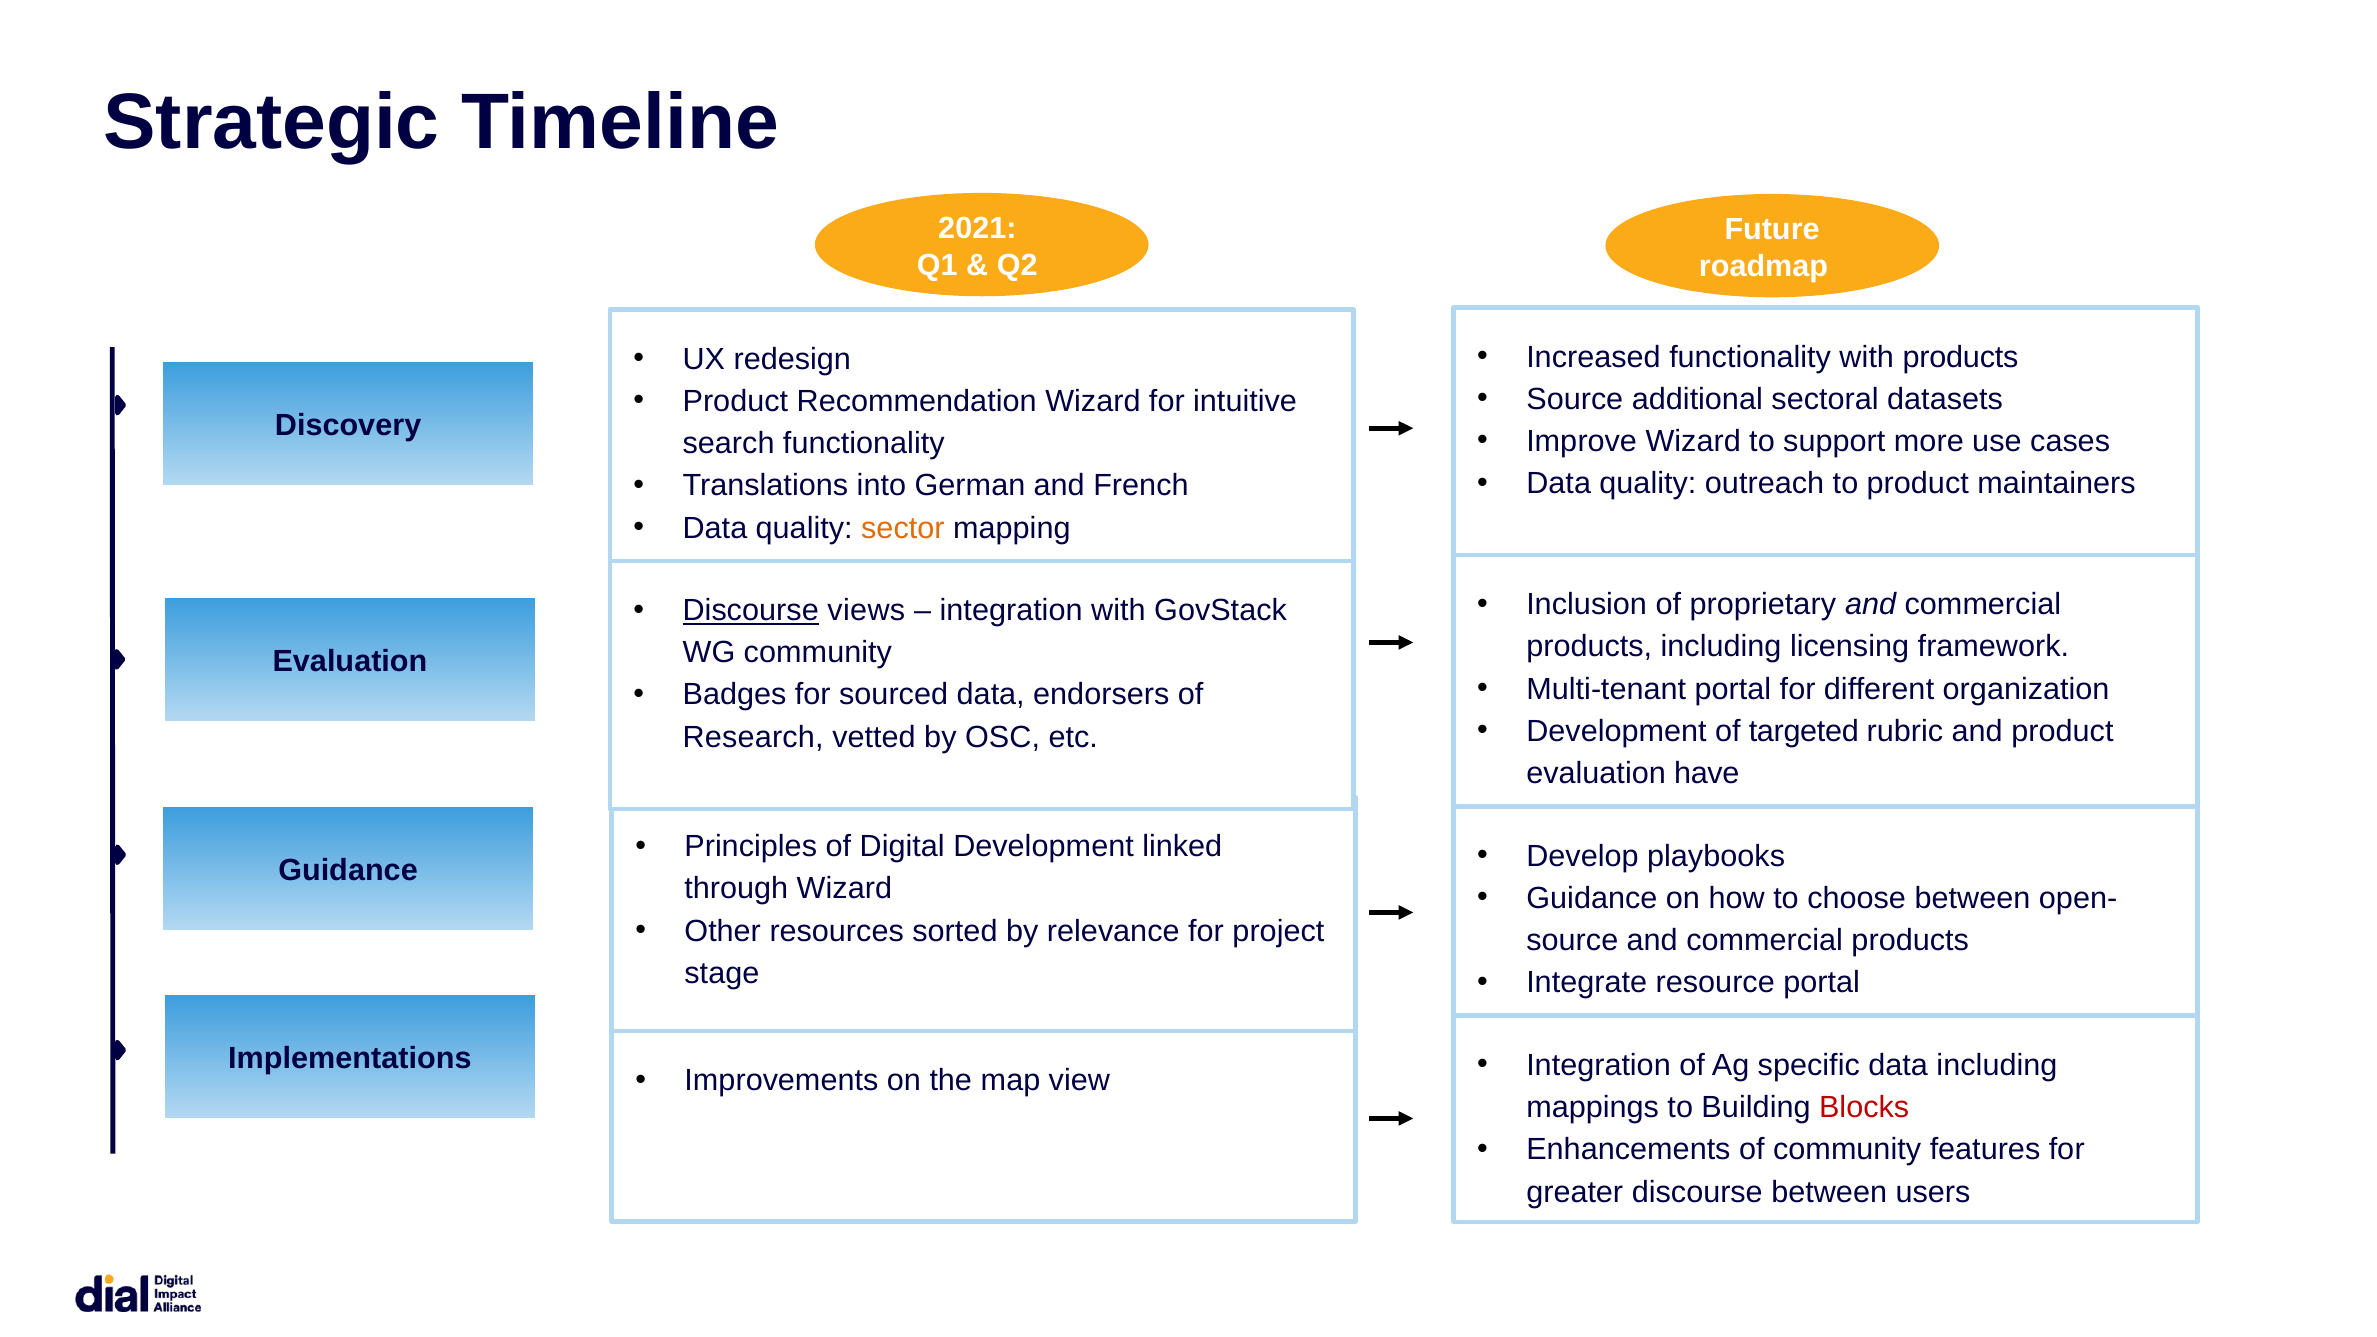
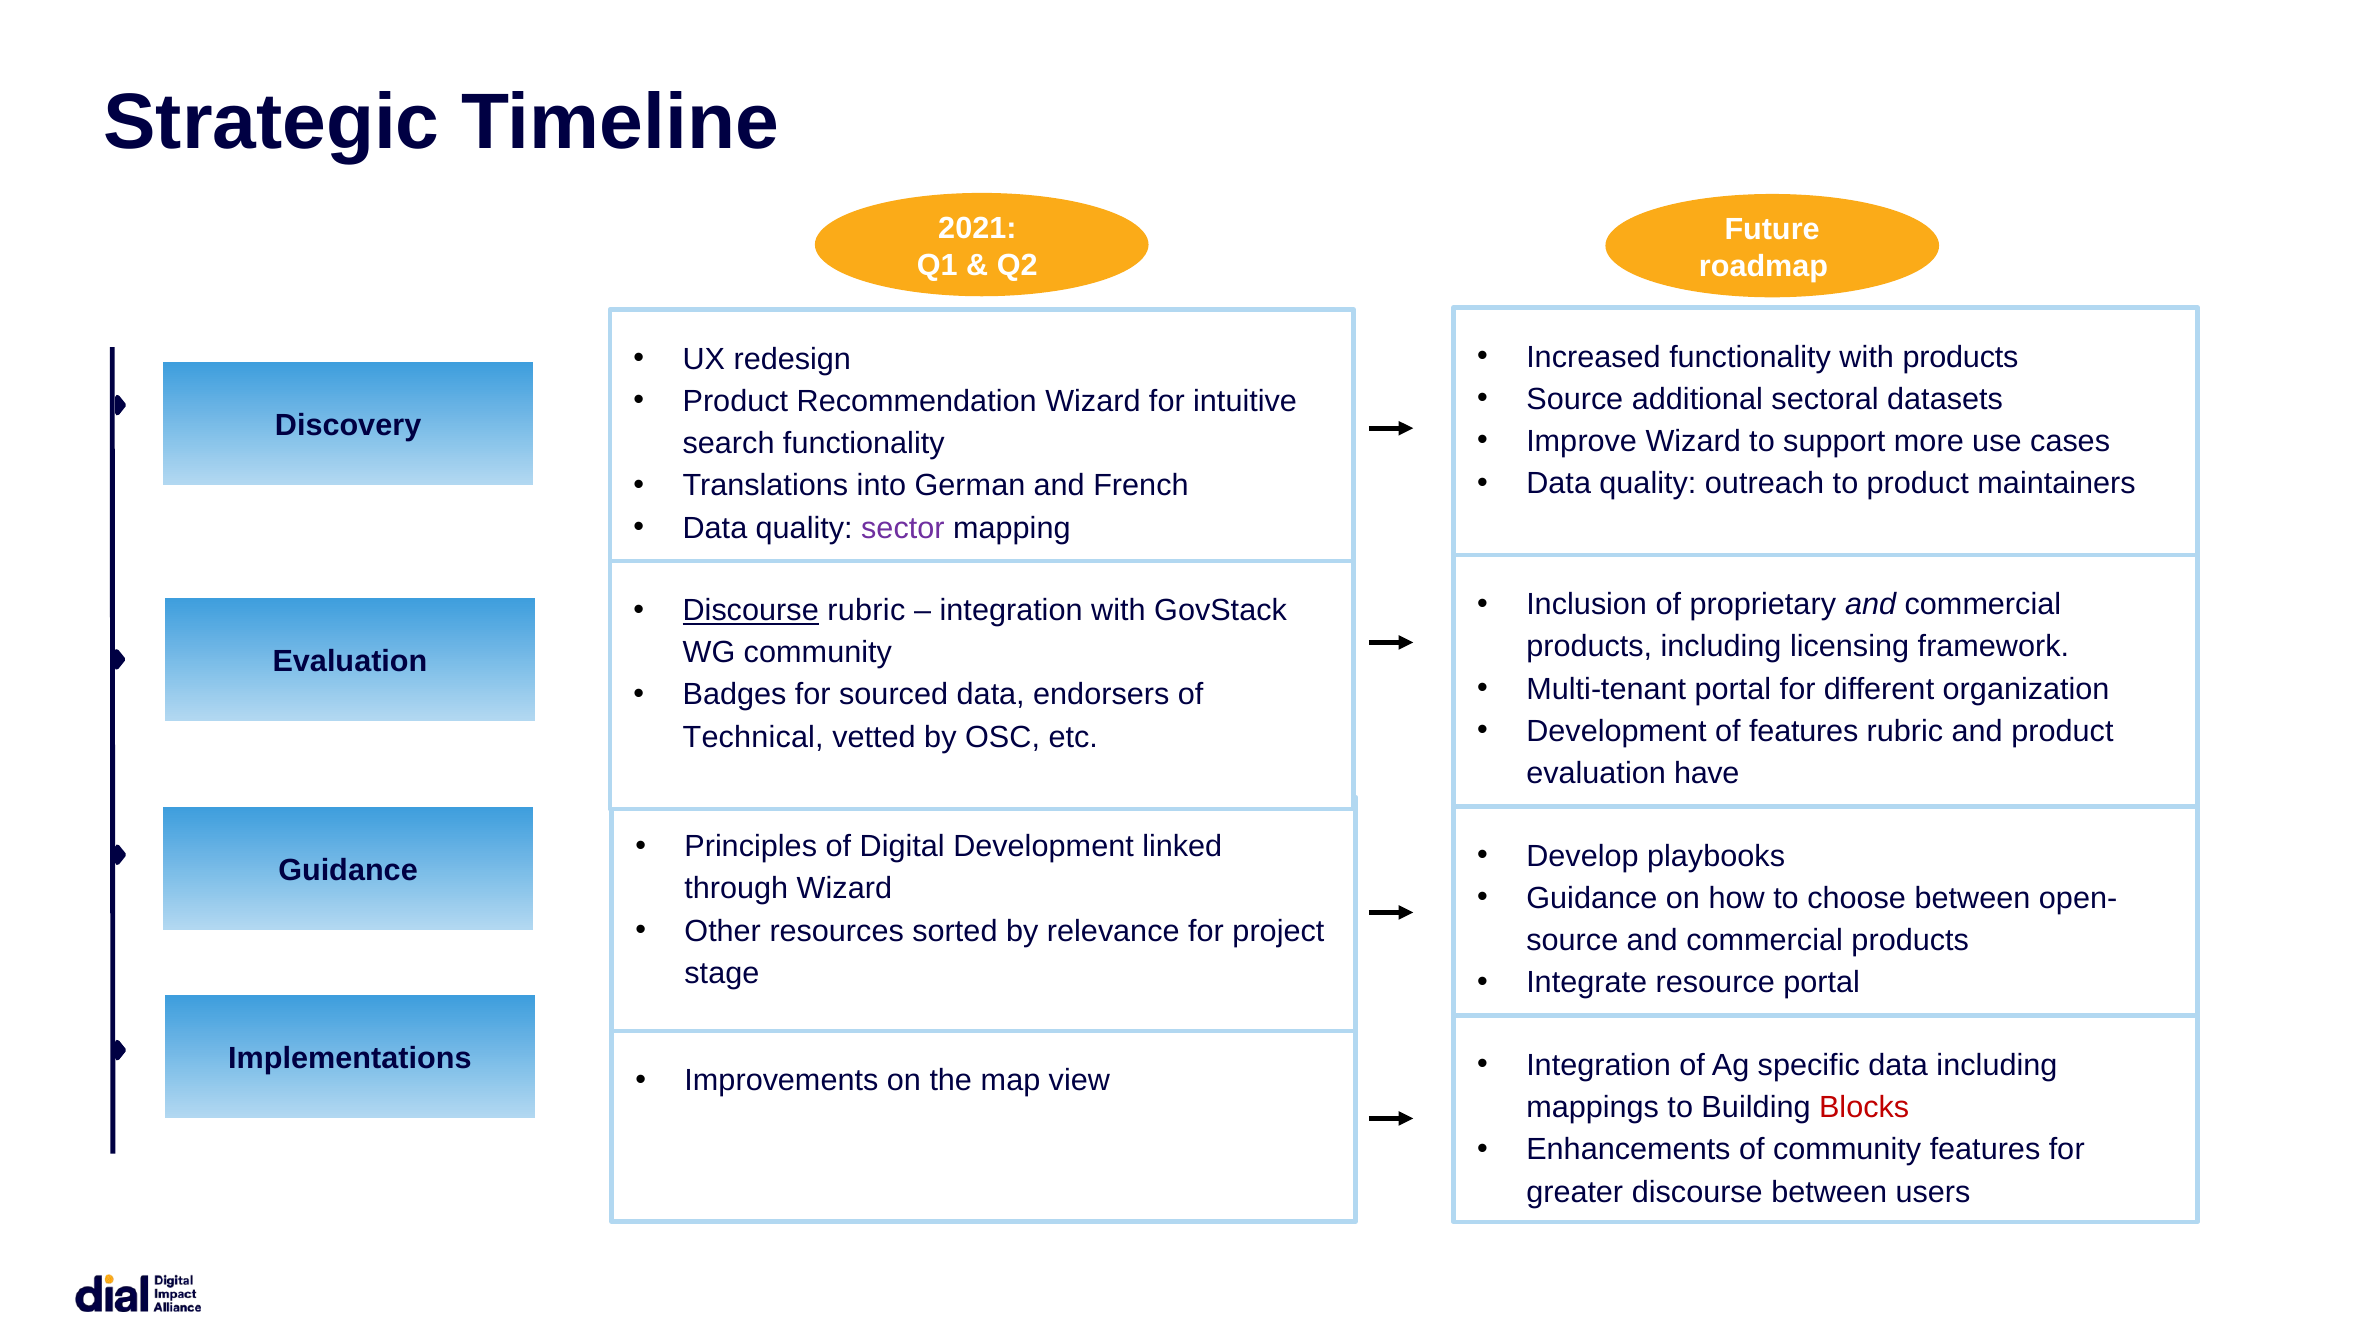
sector colour: orange -> purple
Discourse views: views -> rubric
of targeted: targeted -> features
Research: Research -> Technical
